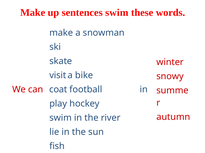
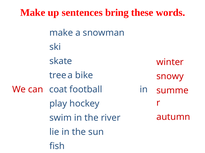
sentences swim: swim -> bring
visit: visit -> tree
